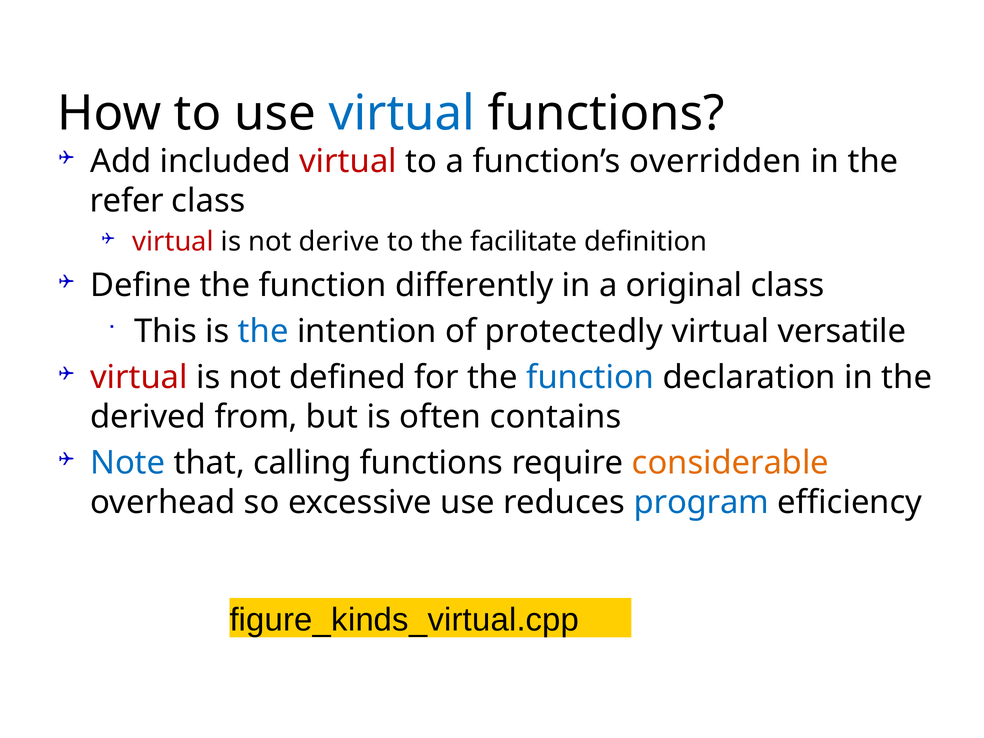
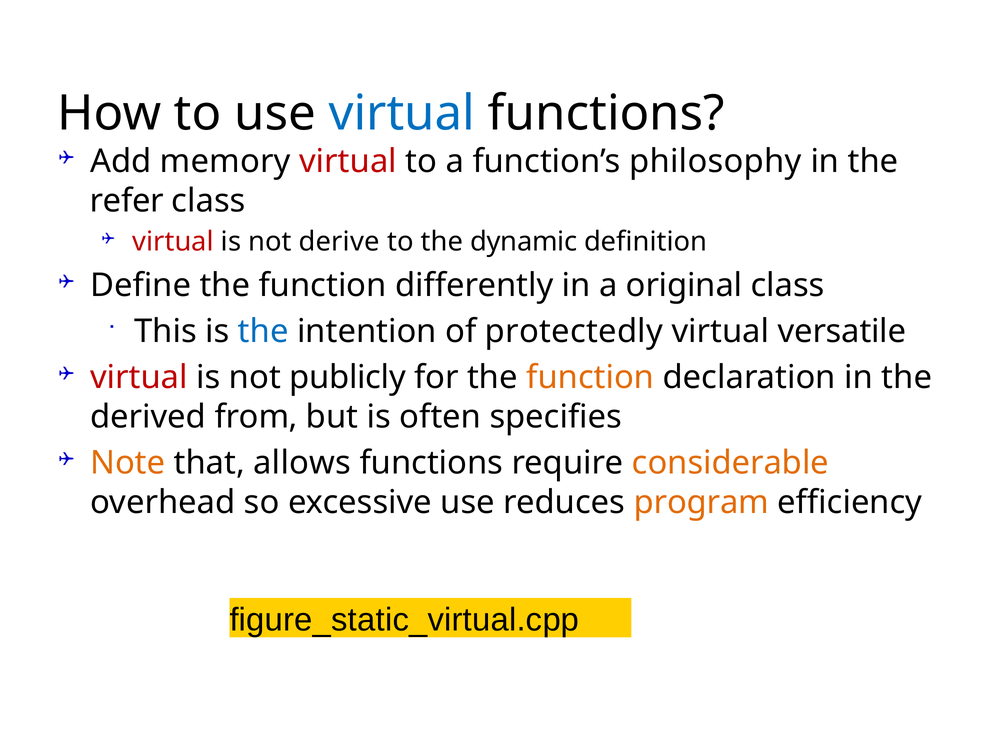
included: included -> memory
overridden: overridden -> philosophy
facilitate: facilitate -> dynamic
defined: defined -> publicly
function at (590, 378) colour: blue -> orange
contains: contains -> specifies
Note colour: blue -> orange
calling: calling -> allows
program colour: blue -> orange
figure_kinds_virtual.cpp: figure_kinds_virtual.cpp -> figure_static_virtual.cpp
